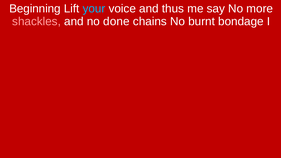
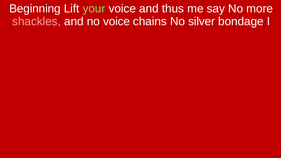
your colour: light blue -> light green
no done: done -> voice
burnt: burnt -> silver
